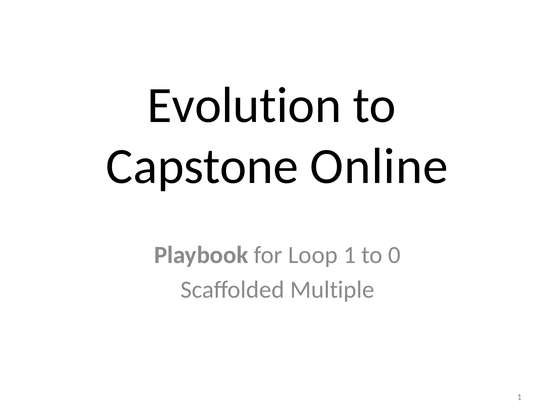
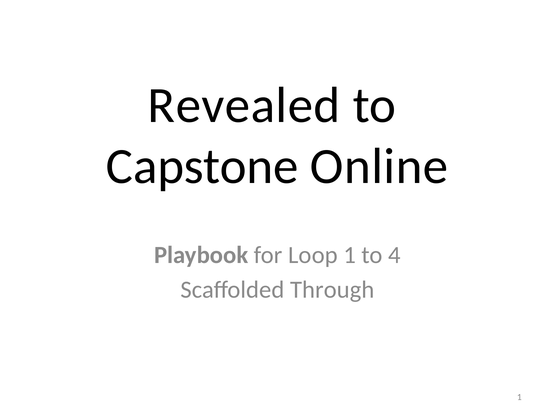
Evolution: Evolution -> Revealed
0: 0 -> 4
Multiple: Multiple -> Through
